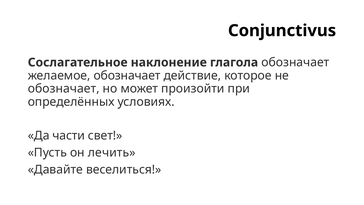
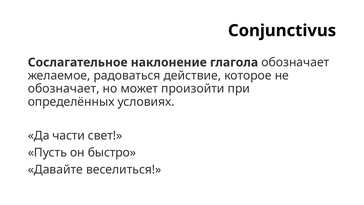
желаемое обозначает: обозначает -> радоваться
лечить: лечить -> быстро
